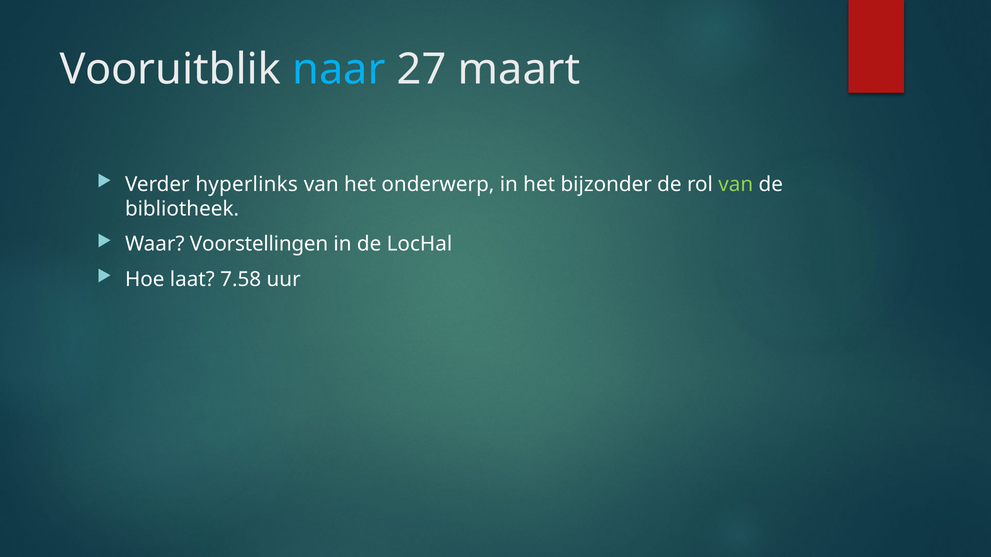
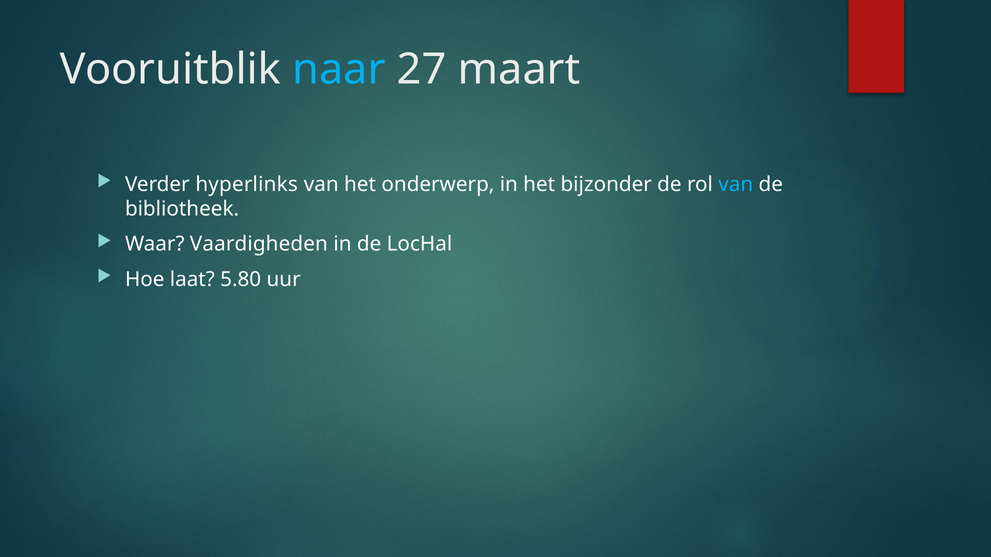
van at (736, 184) colour: light green -> light blue
Voorstellingen: Voorstellingen -> Vaardigheden
7.58: 7.58 -> 5.80
